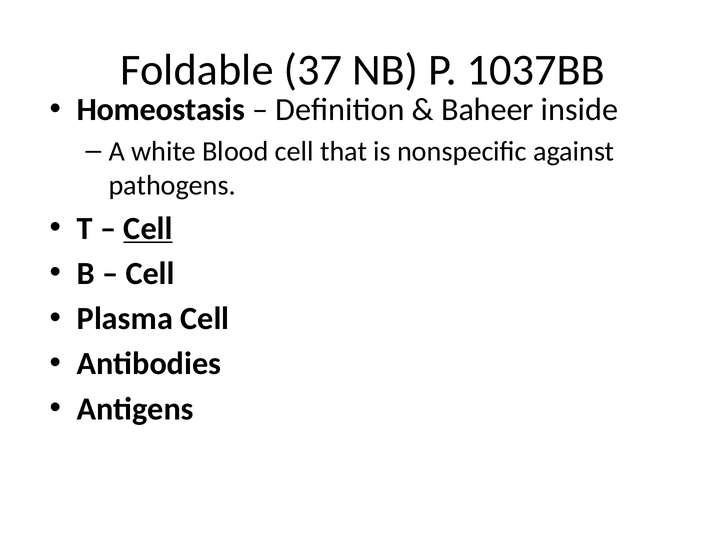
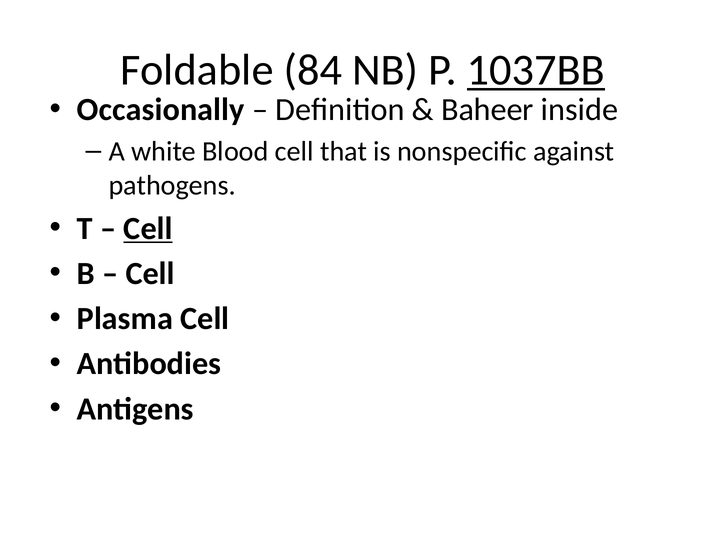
37: 37 -> 84
1037BB underline: none -> present
Homeostasis: Homeostasis -> Occasionally
